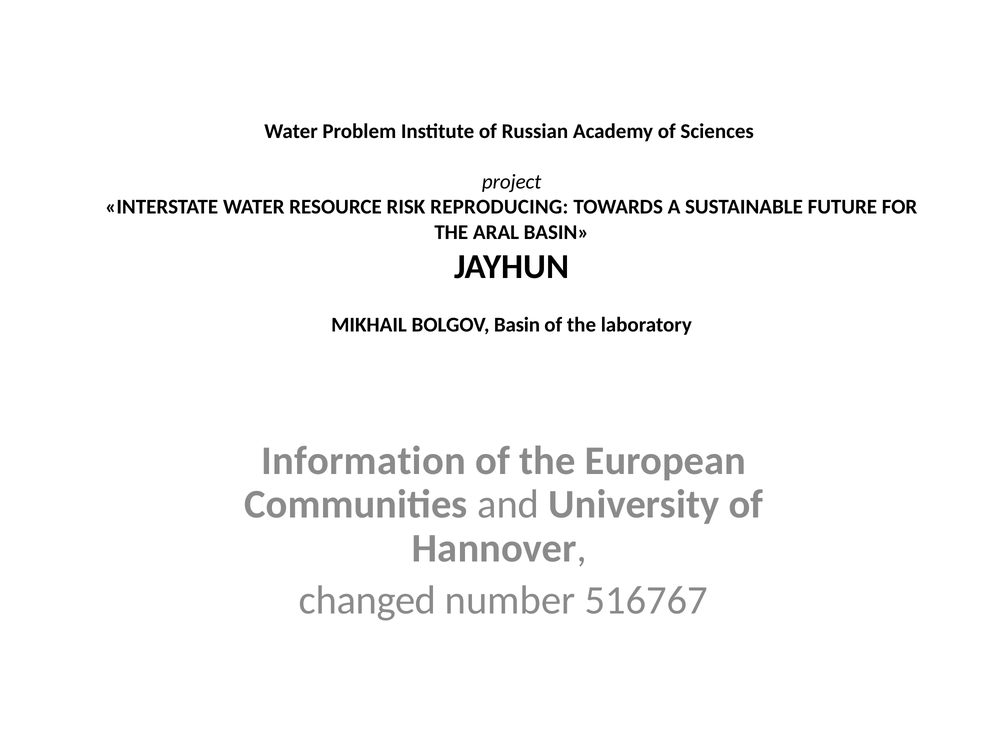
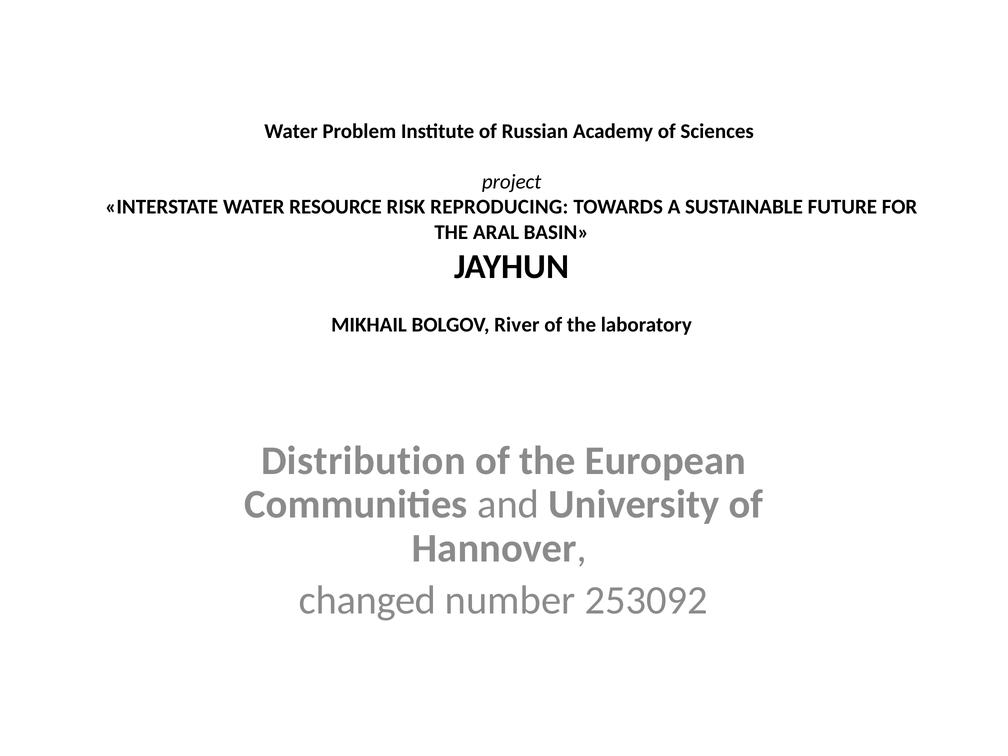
BOLGOV Basin: Basin -> River
Information: Information -> Distribution
516767: 516767 -> 253092
